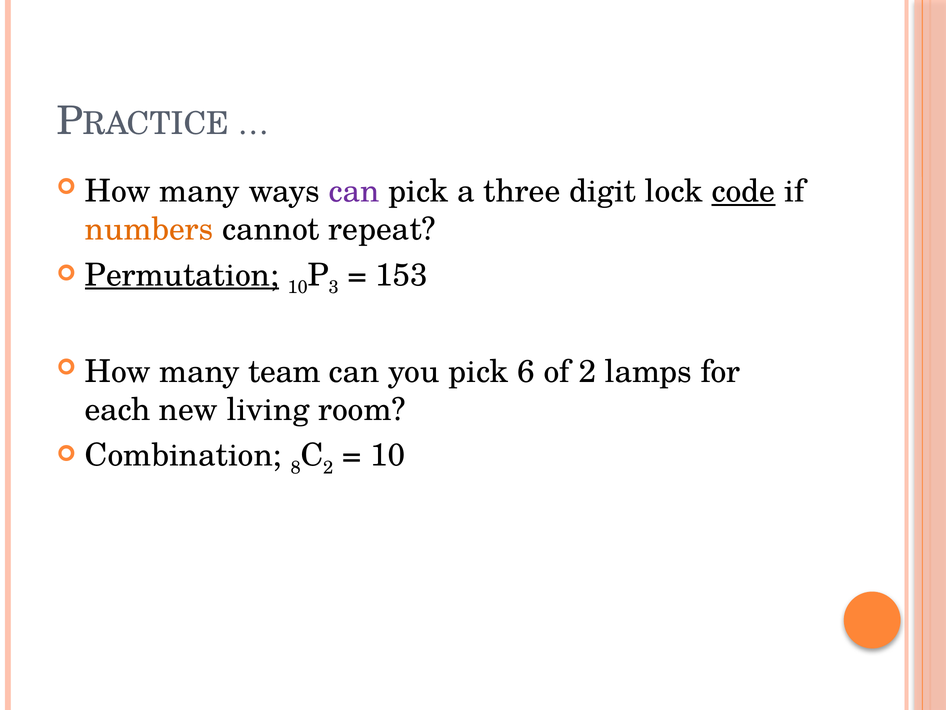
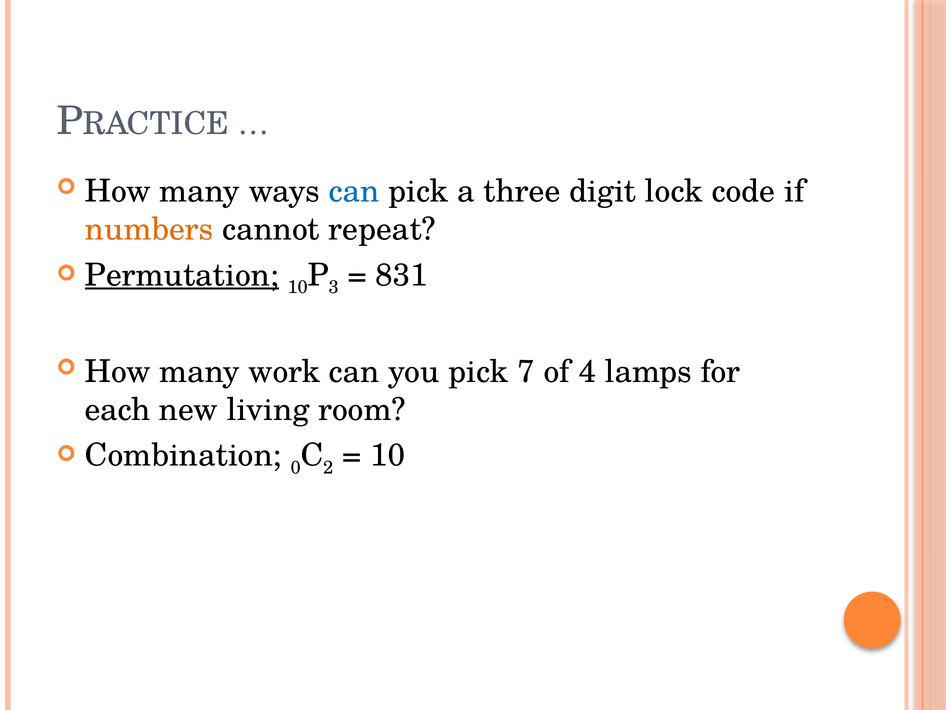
can at (354, 191) colour: purple -> blue
code underline: present -> none
153: 153 -> 831
team: team -> work
6: 6 -> 7
of 2: 2 -> 4
8: 8 -> 0
